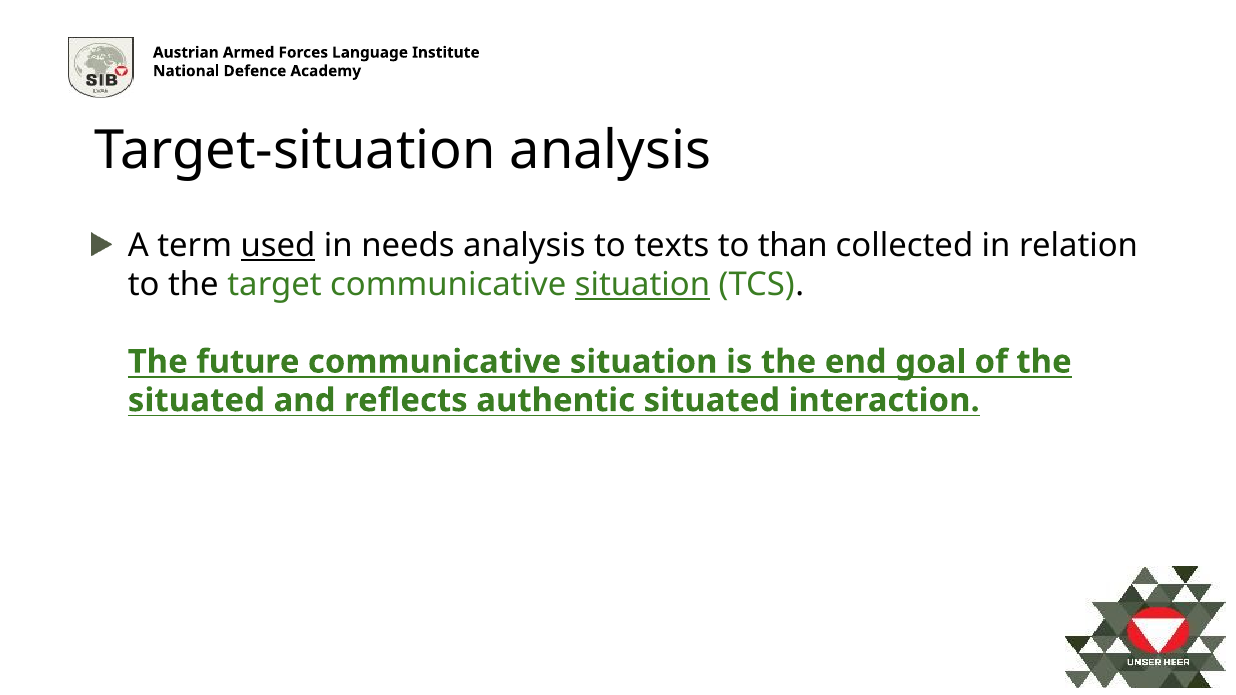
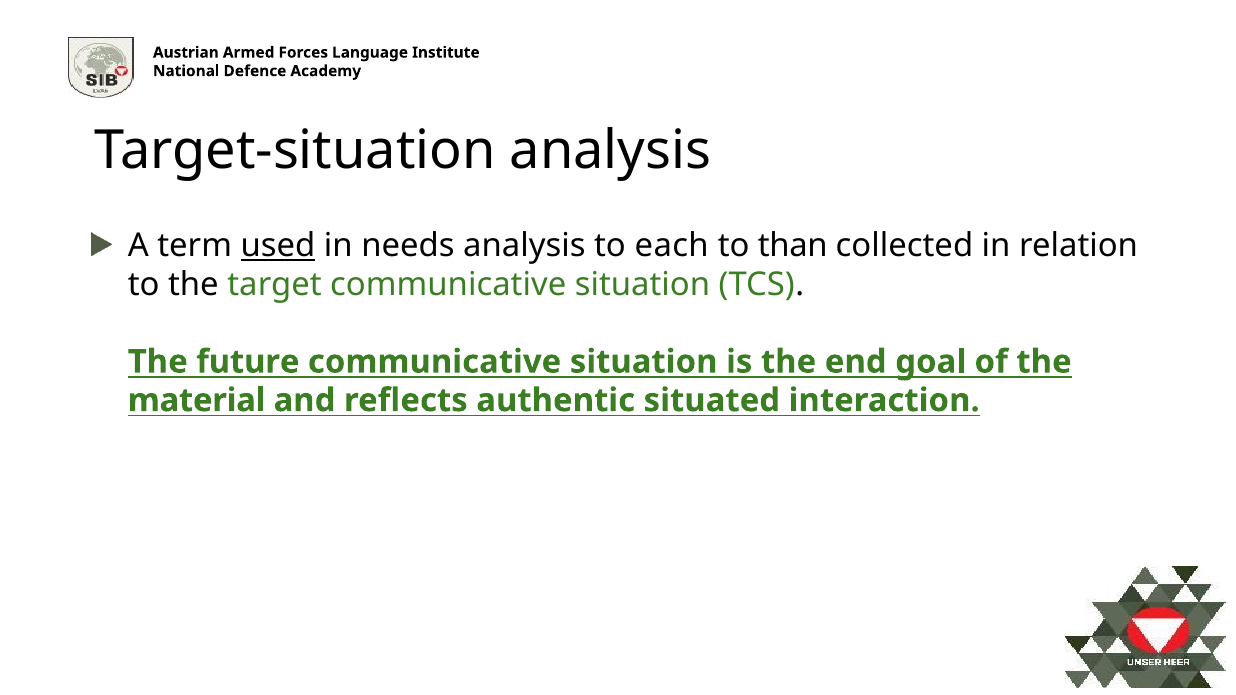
texts: texts -> each
situation at (642, 285) underline: present -> none
situated at (196, 401): situated -> material
